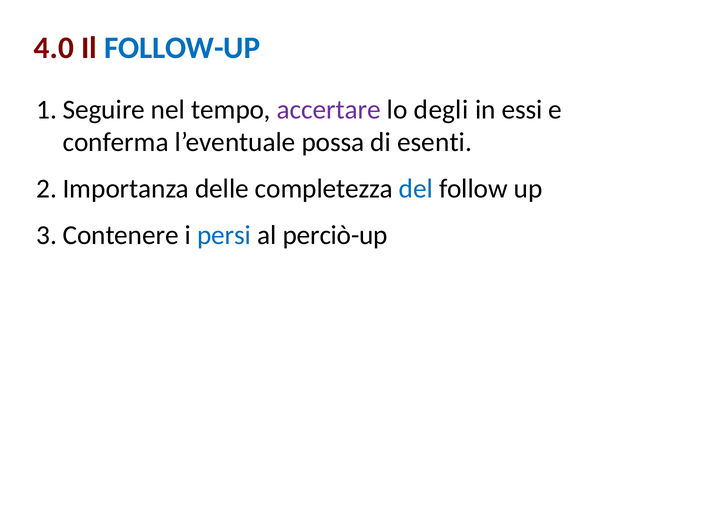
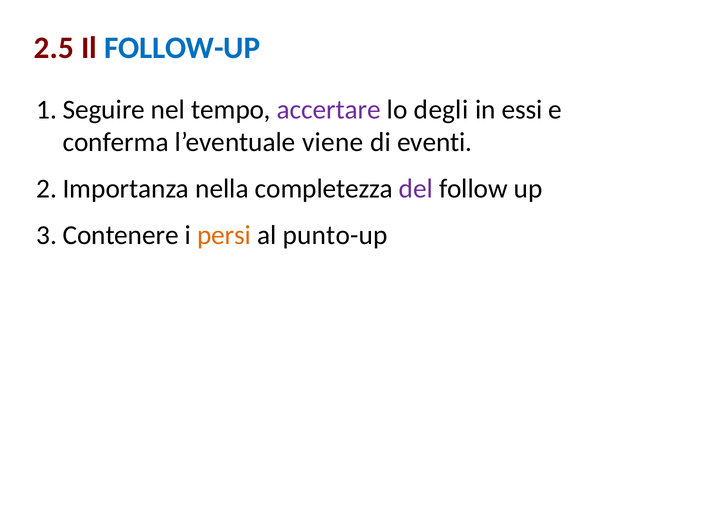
4.0: 4.0 -> 2.5
possa: possa -> viene
esenti: esenti -> eventi
delle: delle -> nella
del colour: blue -> purple
persi colour: blue -> orange
perciò-up: perciò-up -> punto-up
